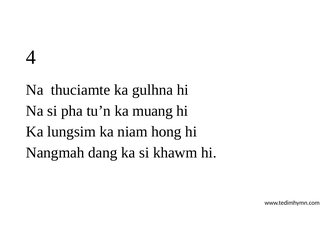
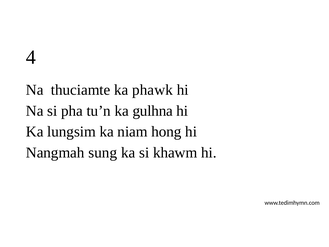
gulhna: gulhna -> phawk
muang: muang -> gulhna
dang: dang -> sung
